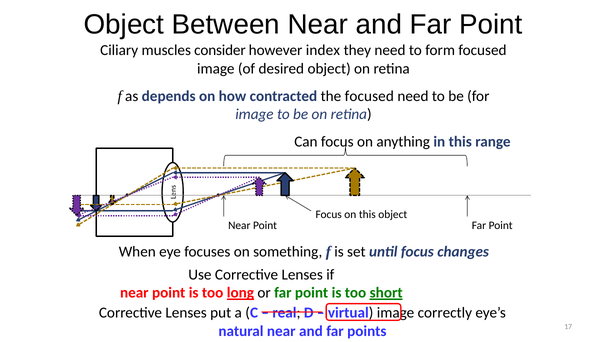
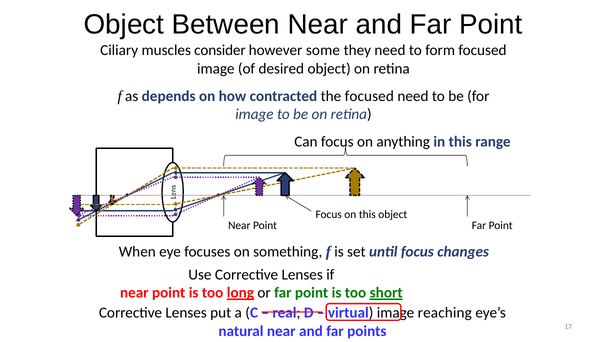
index: index -> some
correctly: correctly -> reaching
